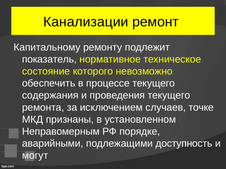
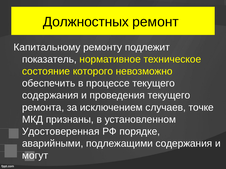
Канализации: Канализации -> Должностных
Неправомерным: Неправомерным -> Удостоверенная
подлежащими доступность: доступность -> содержания
